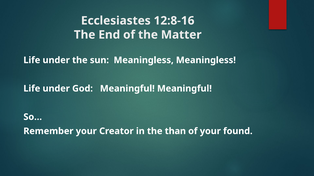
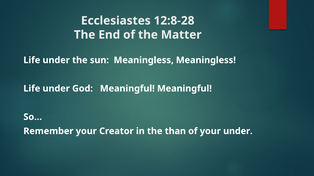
12:8-16: 12:8-16 -> 12:8-28
your found: found -> under
